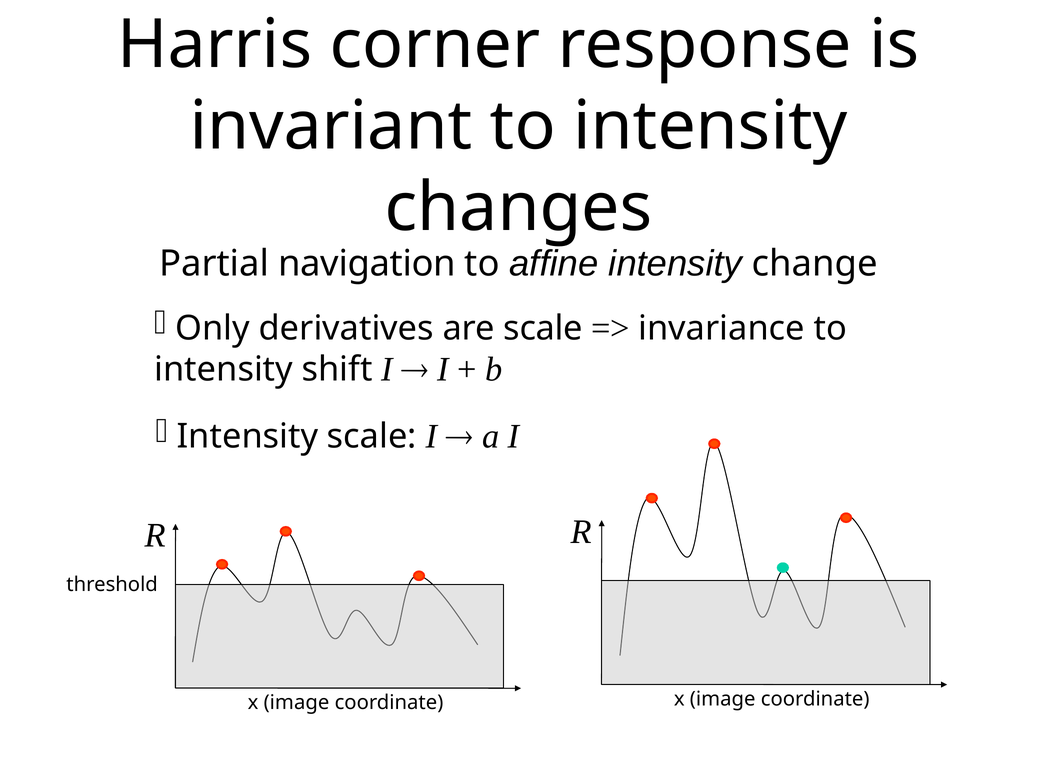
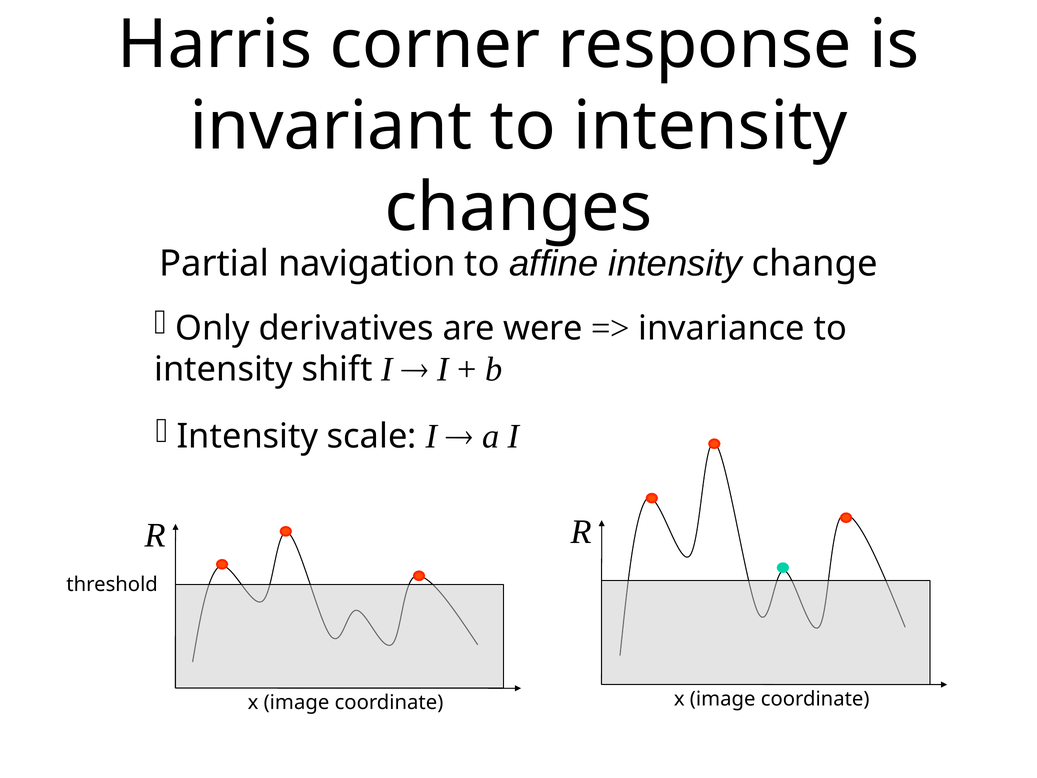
are scale: scale -> were
